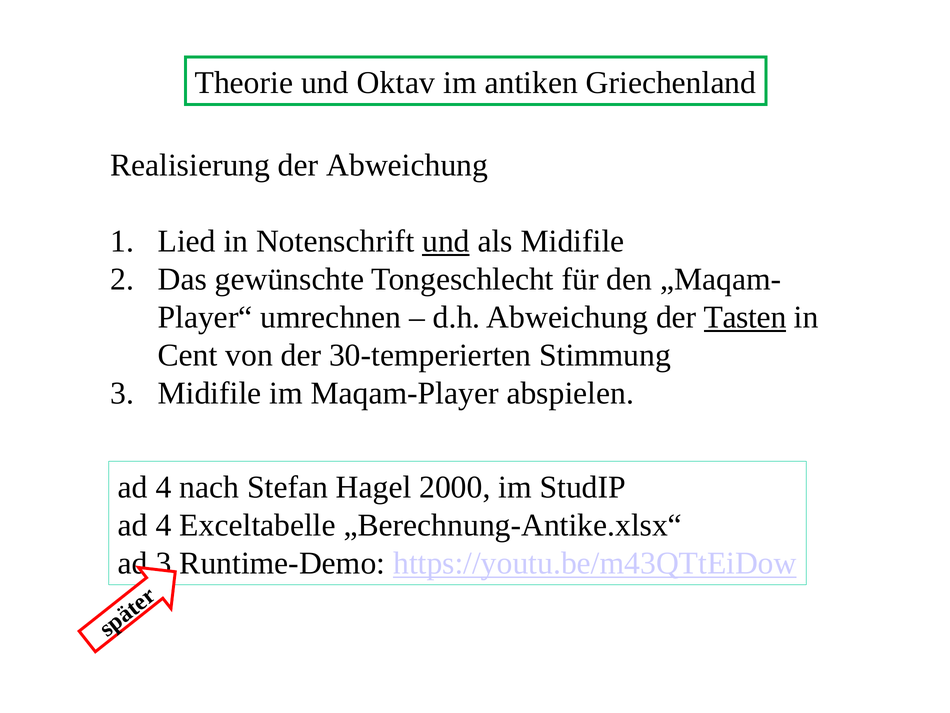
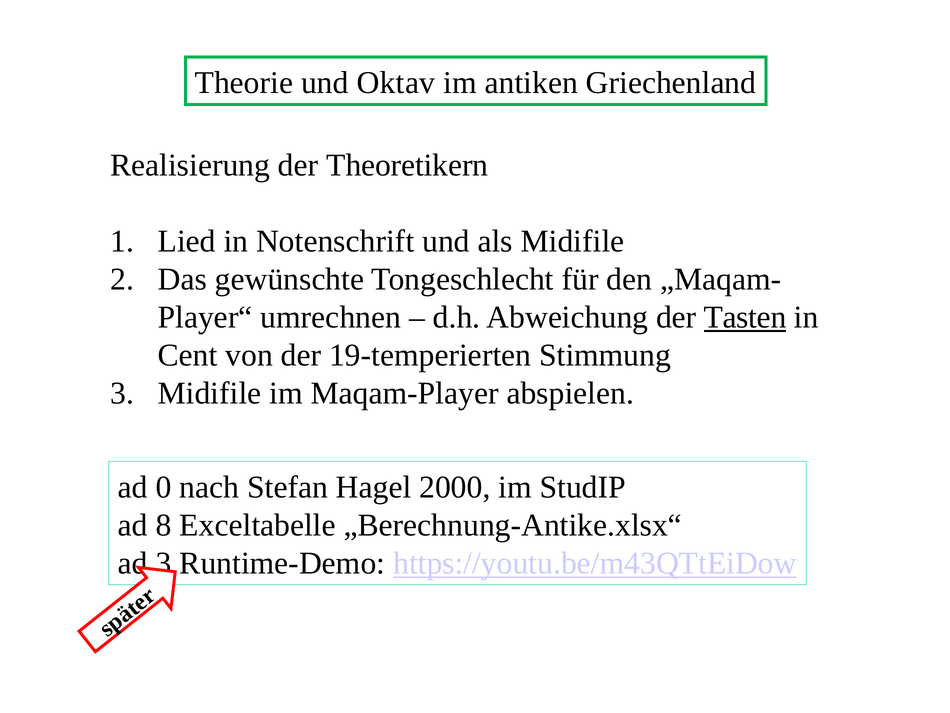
der Abweichung: Abweichung -> Theoretikern
und at (446, 241) underline: present -> none
30-temperierten: 30-temperierten -> 19-temperierten
4 at (164, 487): 4 -> 0
4 at (164, 525): 4 -> 8
